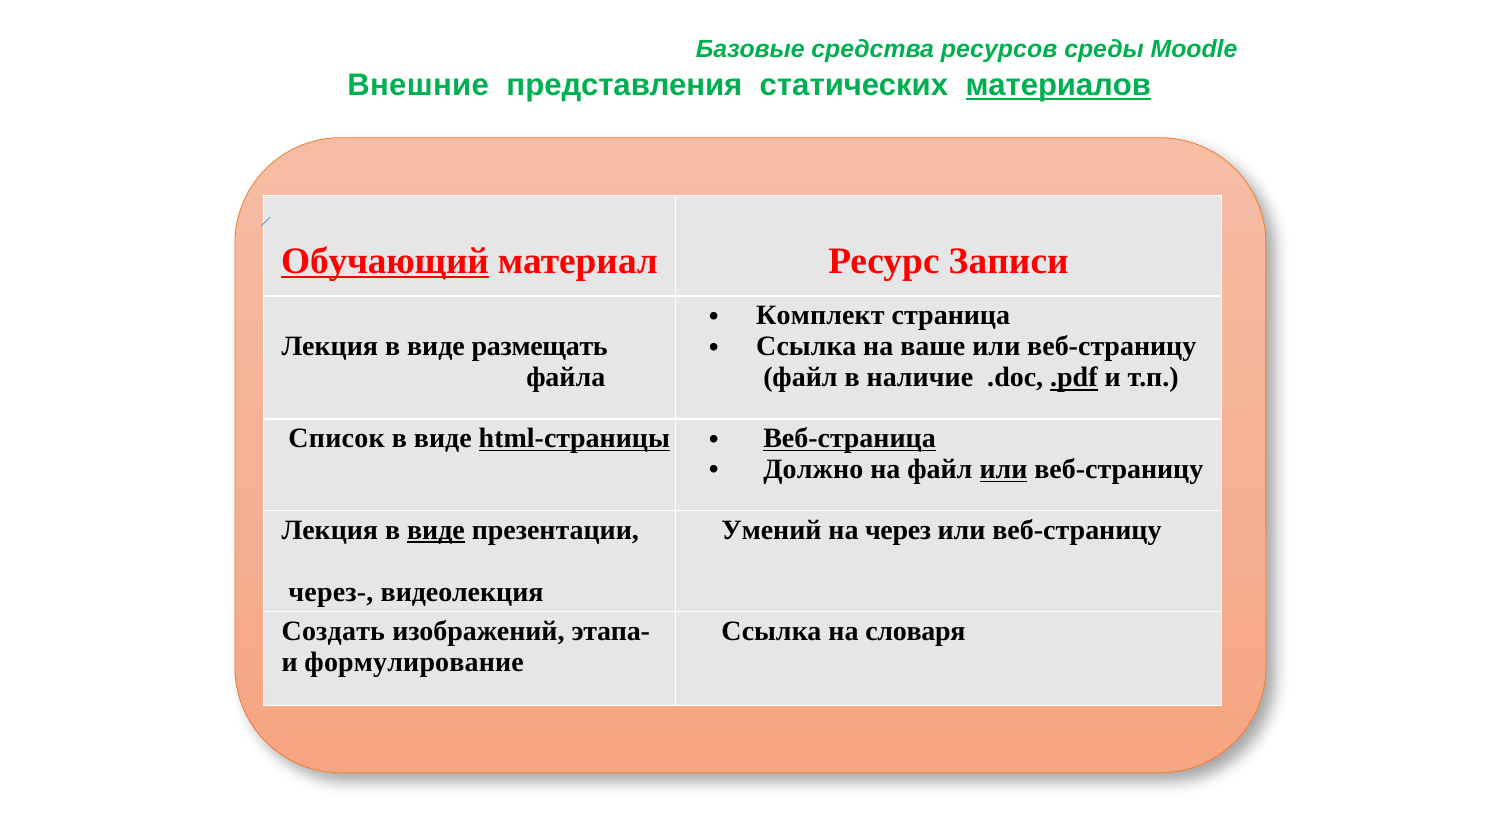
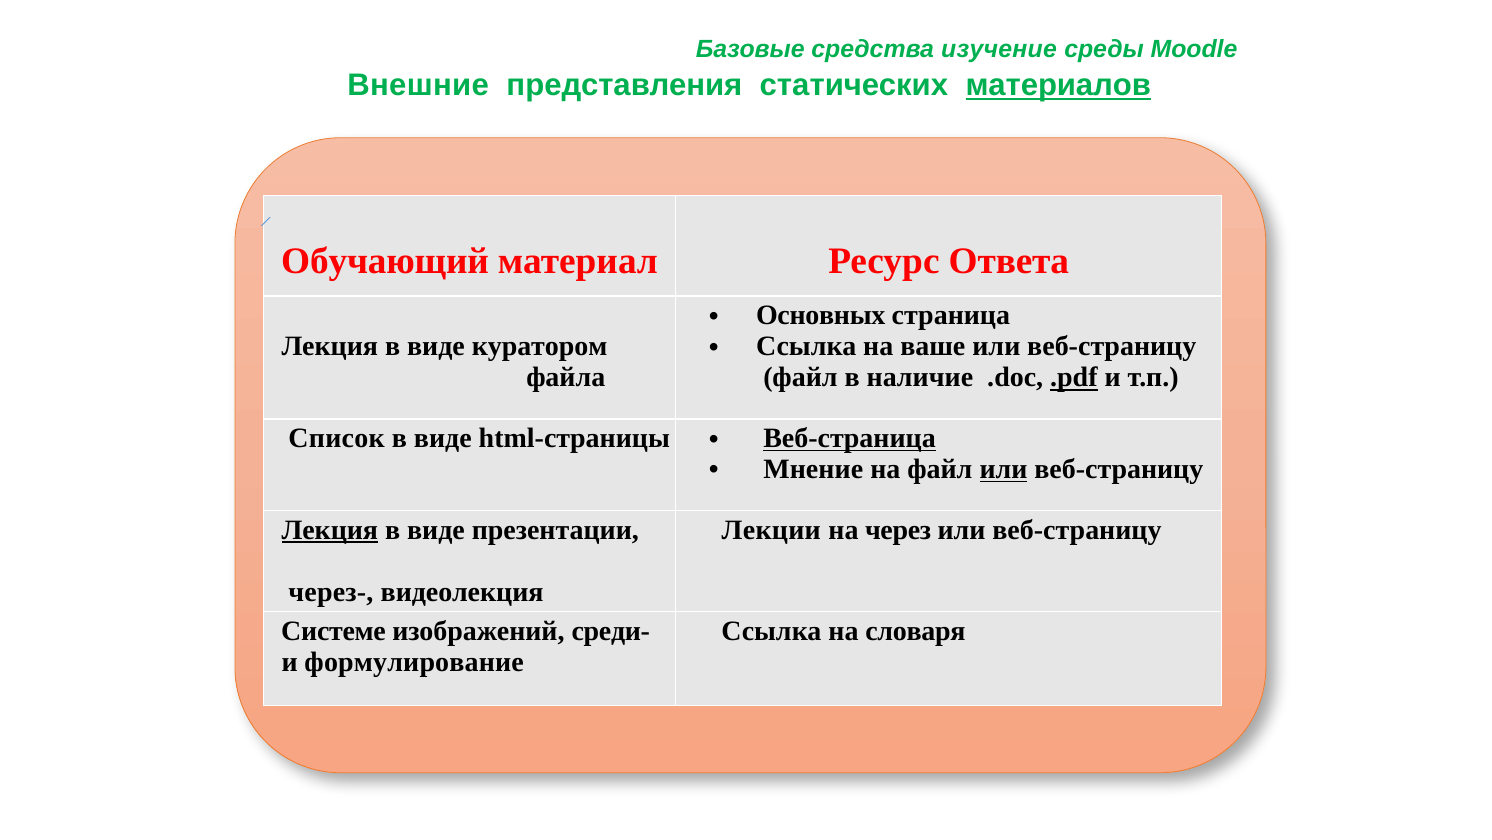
ресурсов: ресурсов -> изучение
Обучающий underline: present -> none
Записи: Записи -> Ответа
Комплект: Комплект -> Основных
размещать: размещать -> куратором
html-страницы underline: present -> none
Должно: Должно -> Мнение
Лекция at (330, 530) underline: none -> present
виде at (436, 530) underline: present -> none
Умений: Умений -> Лекции
Создать: Создать -> Системе
этапа-: этапа- -> среди-
